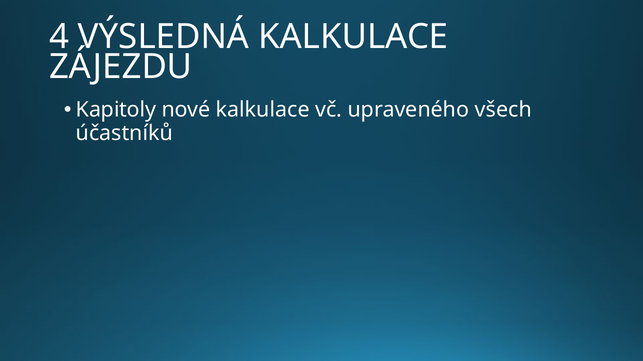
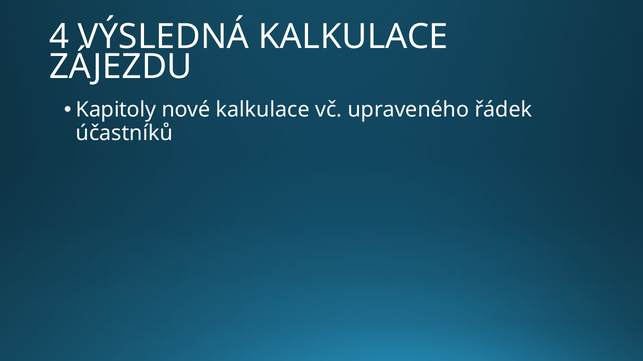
všech: všech -> řádek
